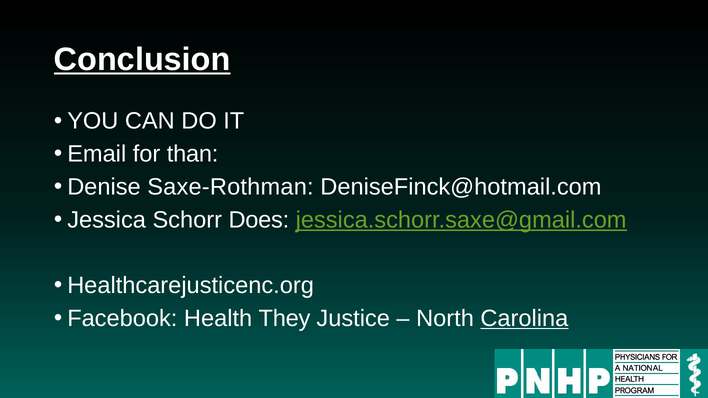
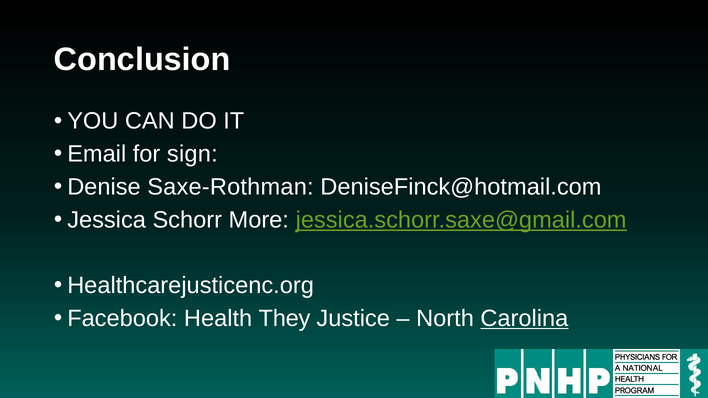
Conclusion underline: present -> none
than: than -> sign
Does: Does -> More
